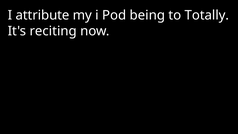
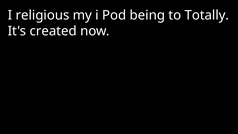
attribute: attribute -> religious
reciting: reciting -> created
